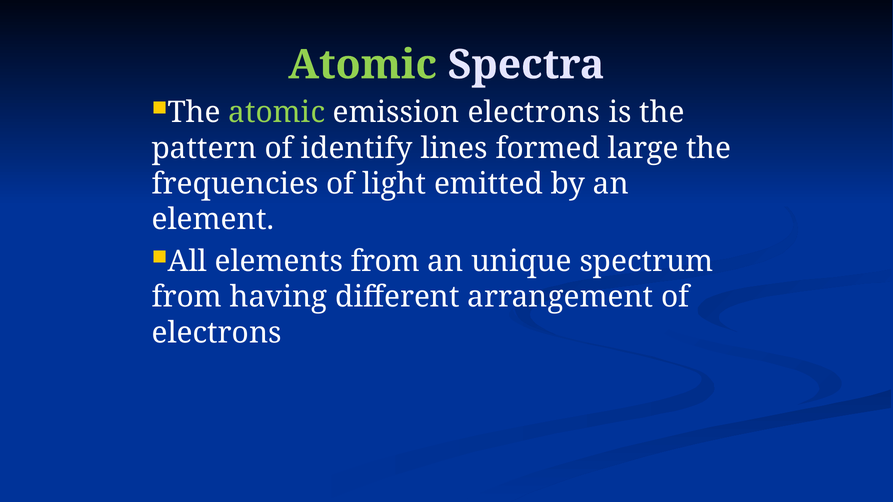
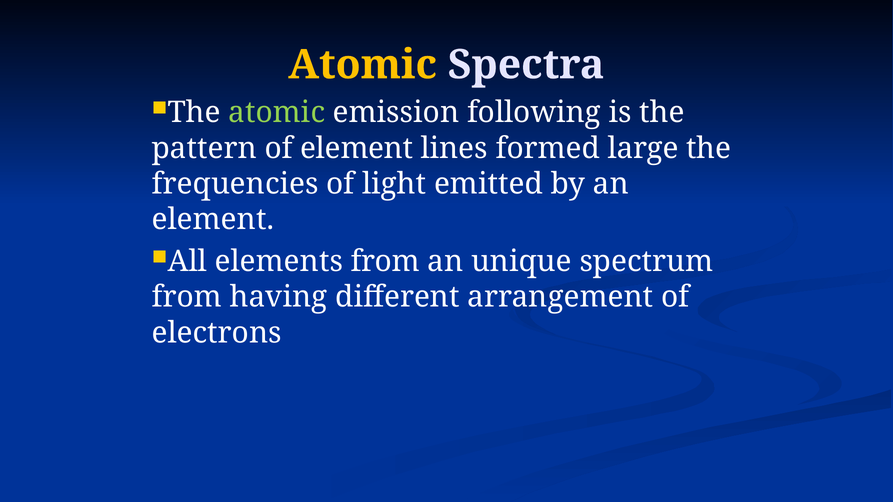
Atomic at (363, 65) colour: light green -> yellow
emission electrons: electrons -> following
of identify: identify -> element
